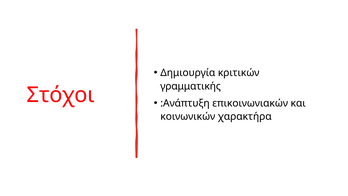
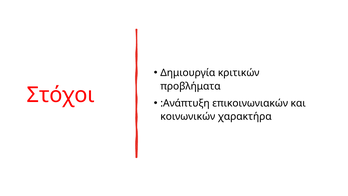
γραμματικής: γραμματικής -> προβλήματα
